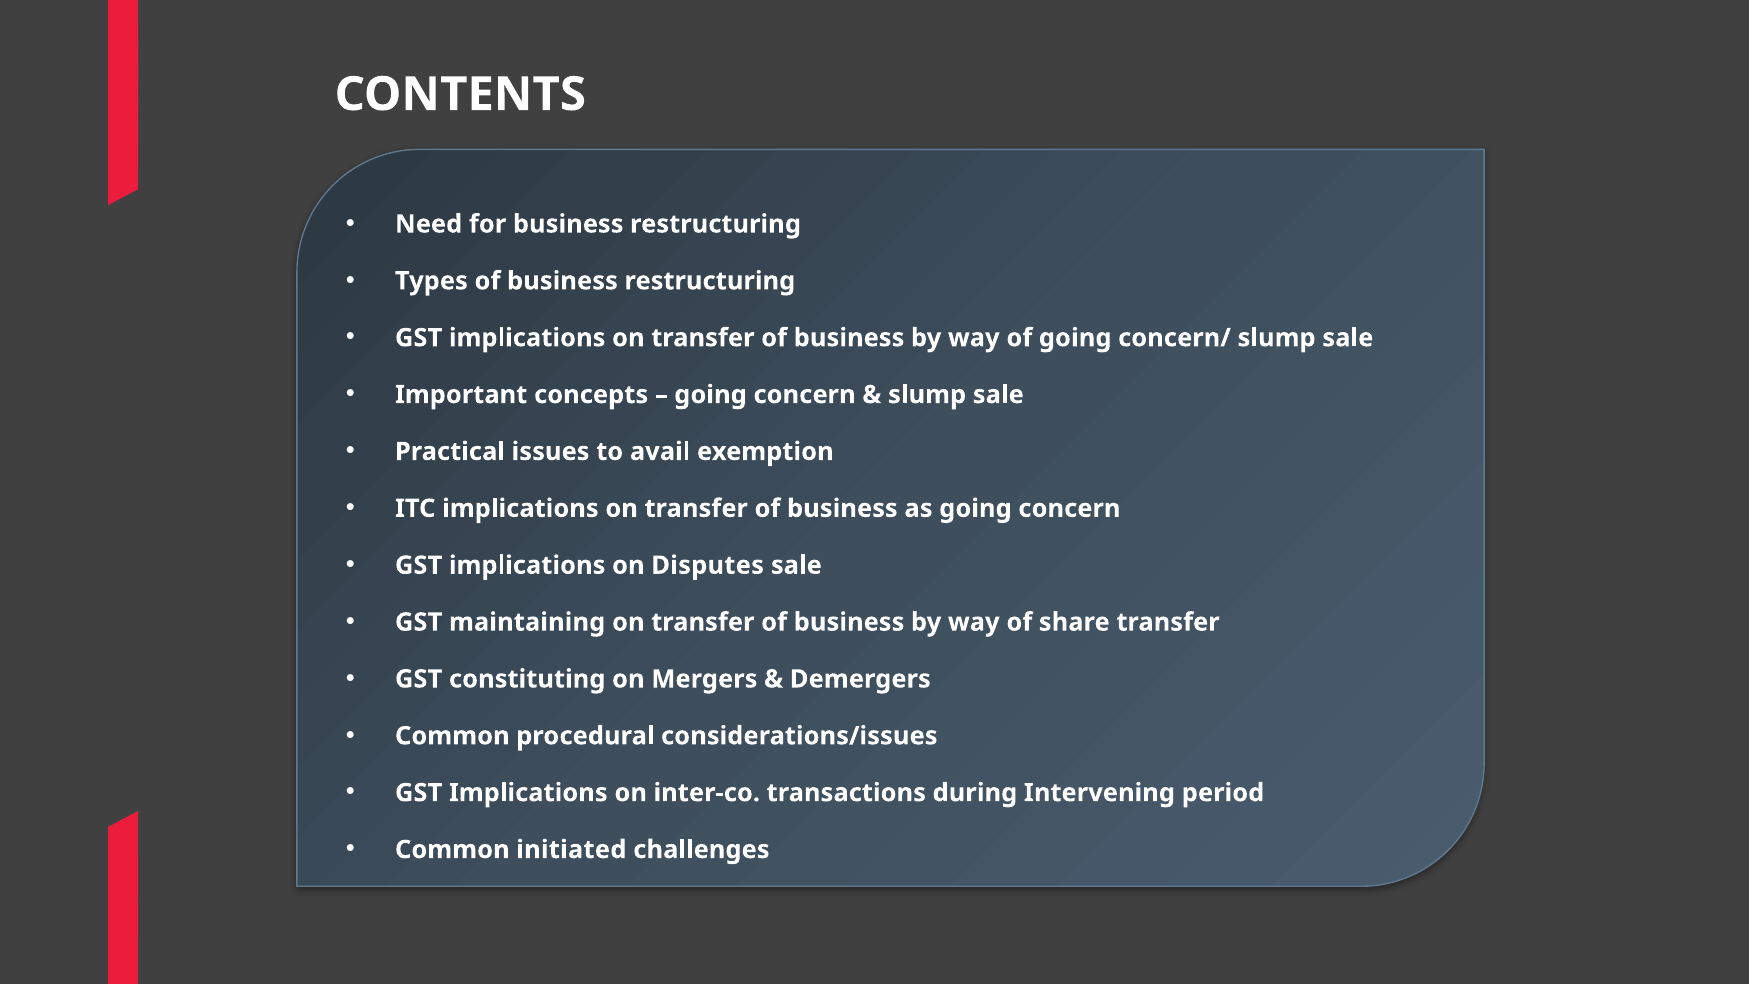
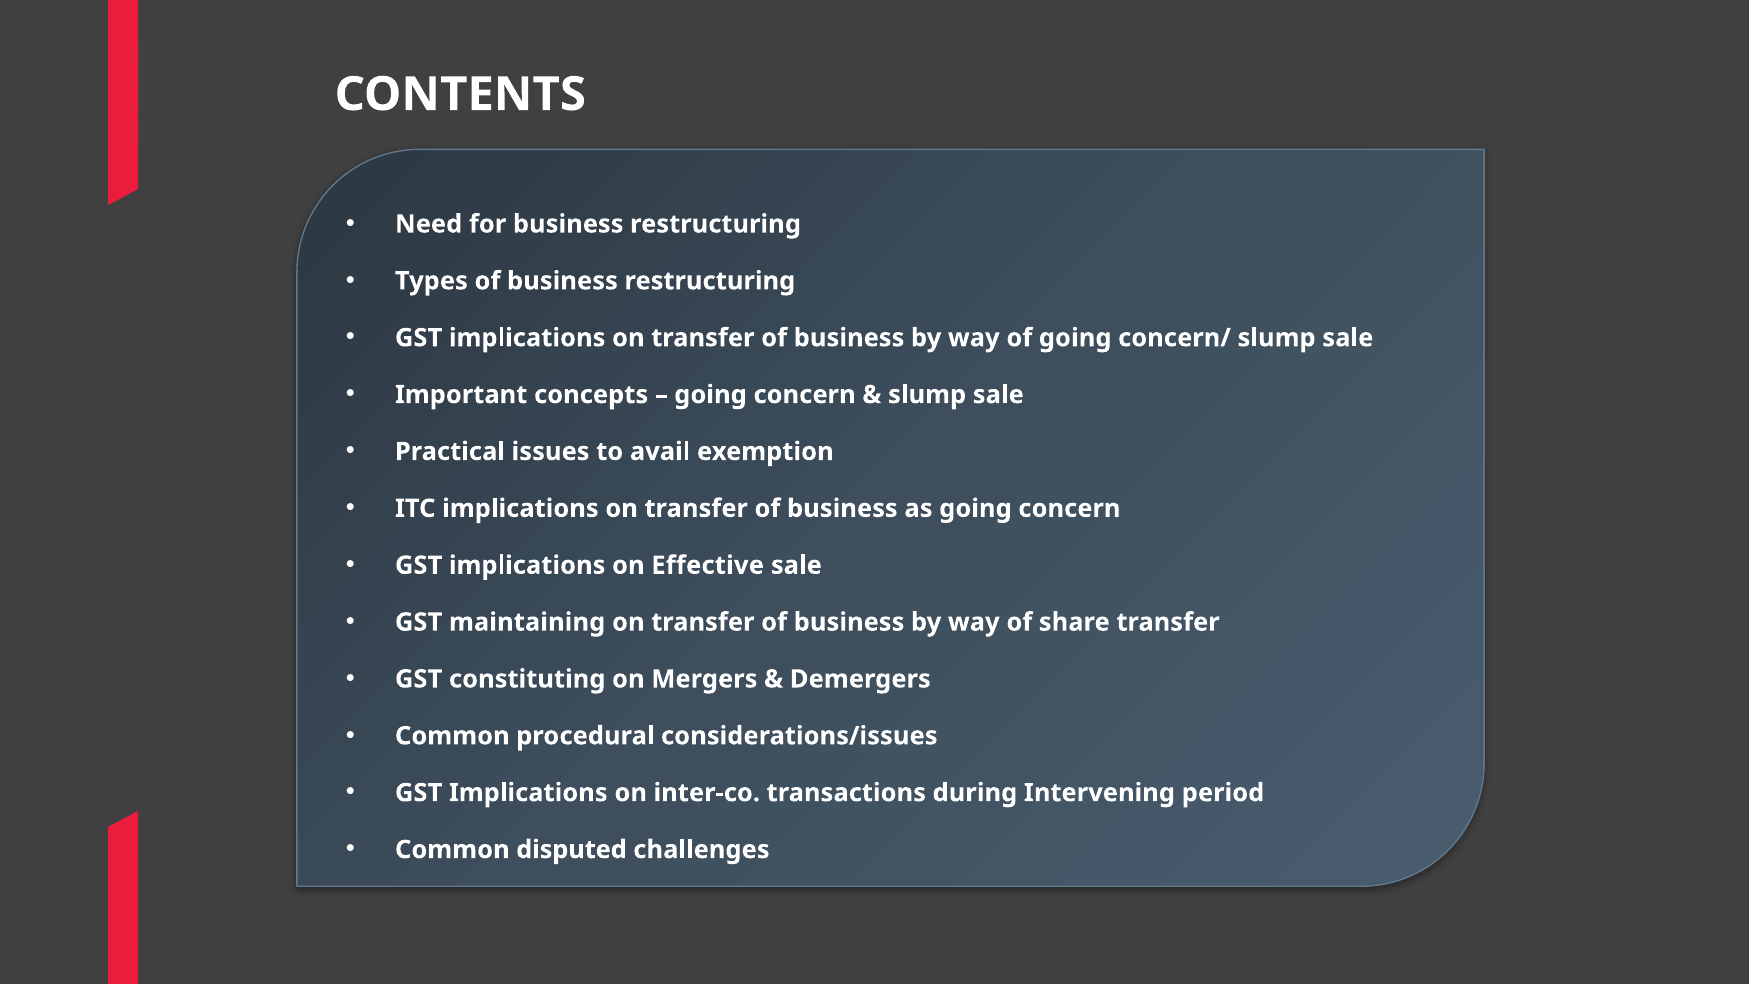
Disputes: Disputes -> Effective
initiated: initiated -> disputed
